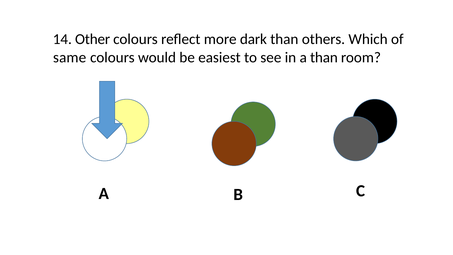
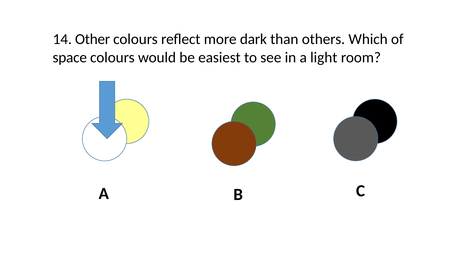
same: same -> space
a than: than -> light
